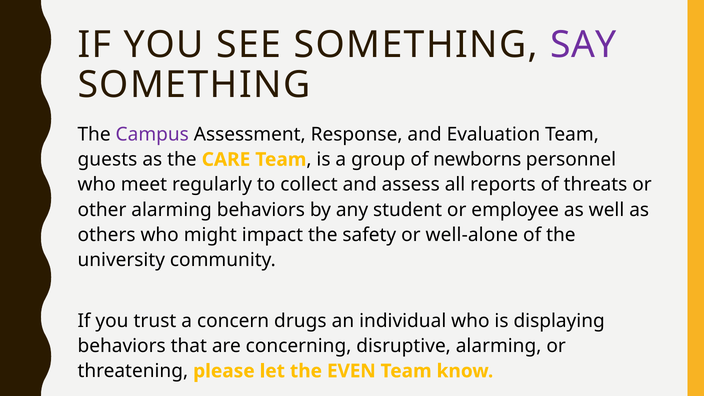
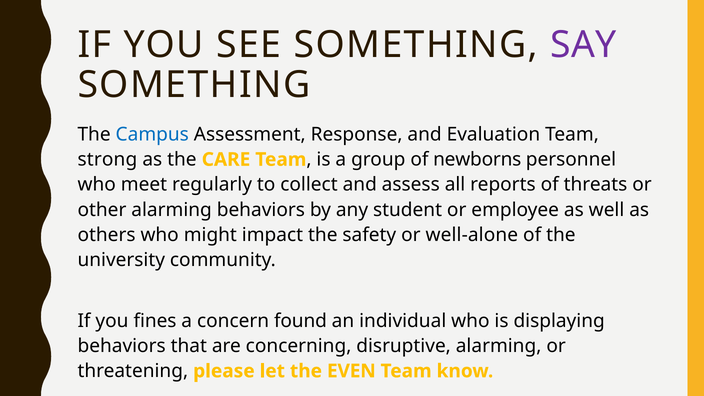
Campus colour: purple -> blue
guests: guests -> strong
trust: trust -> fines
drugs: drugs -> found
